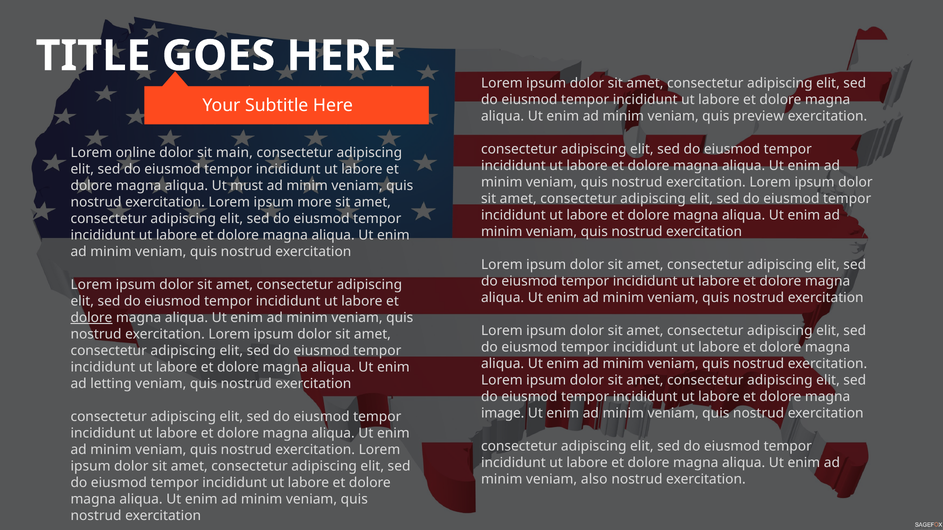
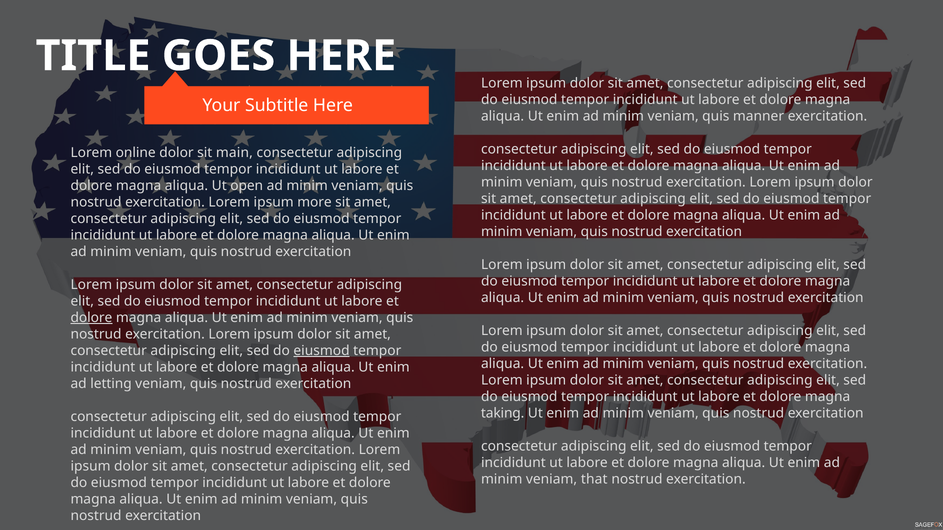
preview: preview -> manner
must: must -> open
eiusmod at (322, 351) underline: none -> present
image: image -> taking
also: also -> that
